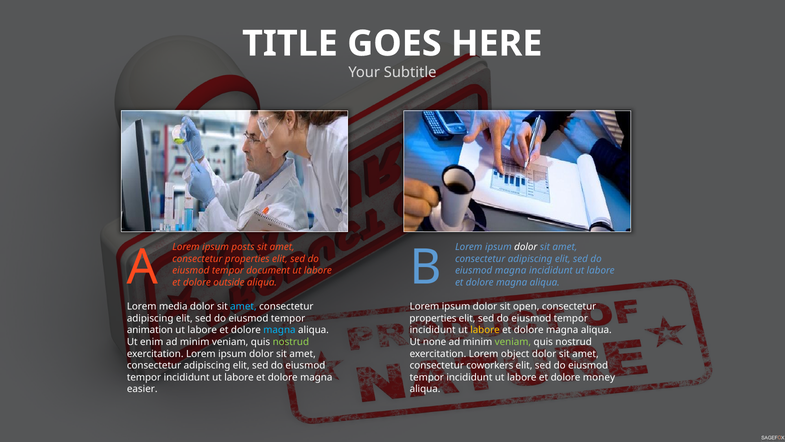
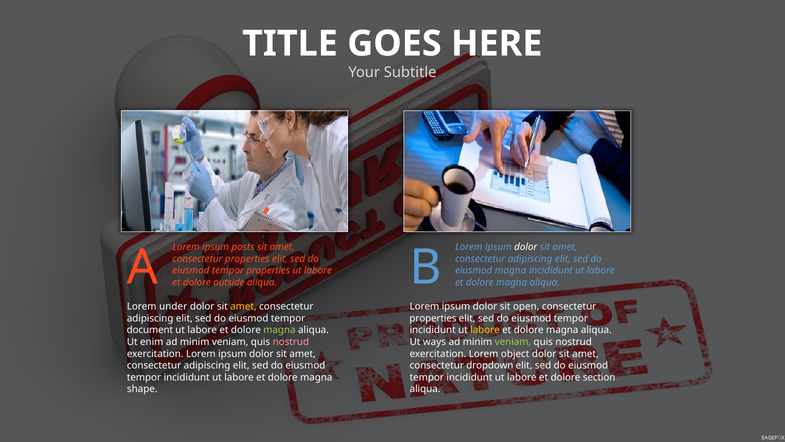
tempor document: document -> properties
media: media -> under
amet at (243, 306) colour: light blue -> yellow
animation: animation -> document
magna at (279, 330) colour: light blue -> light green
nostrud at (291, 342) colour: light green -> pink
none: none -> ways
coworkers: coworkers -> dropdown
money: money -> section
easier: easier -> shape
